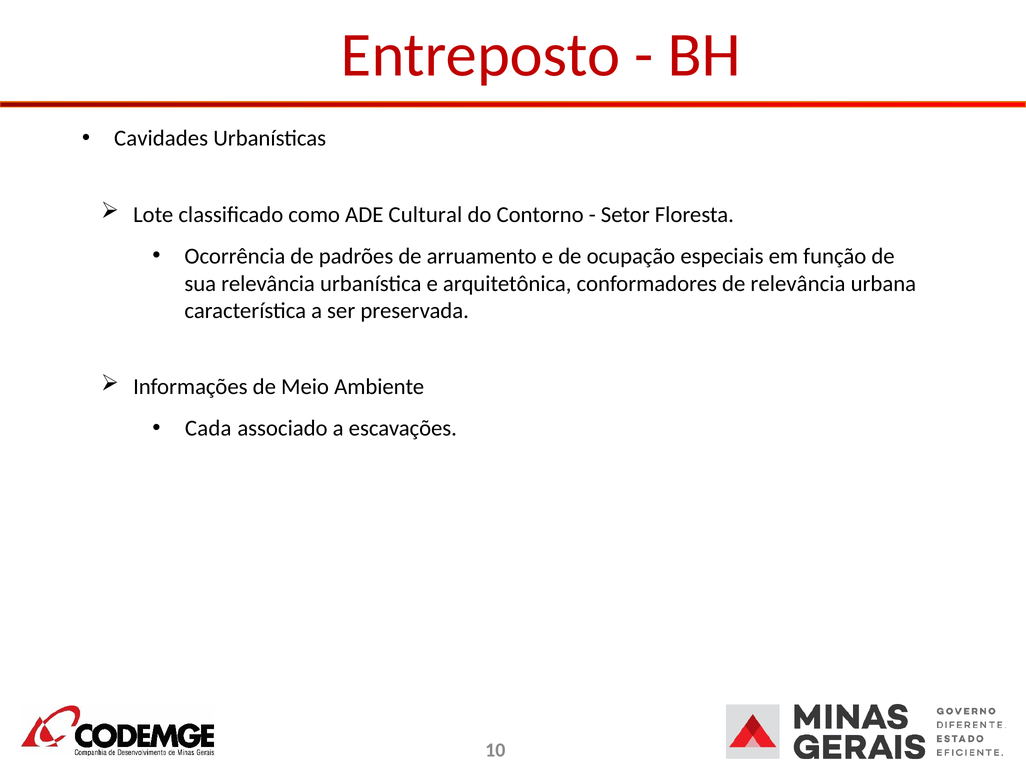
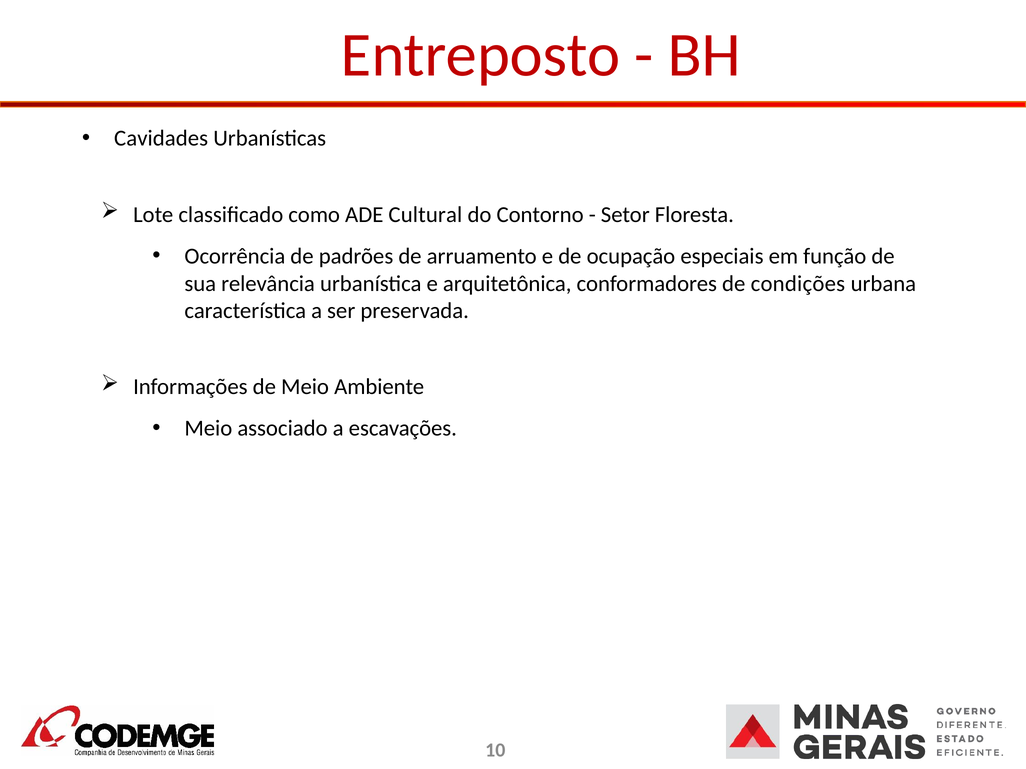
de relevância: relevância -> condições
Cada at (208, 429): Cada -> Meio
